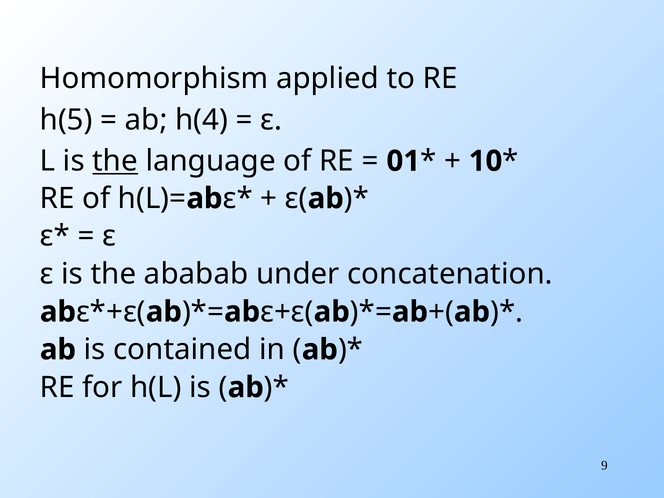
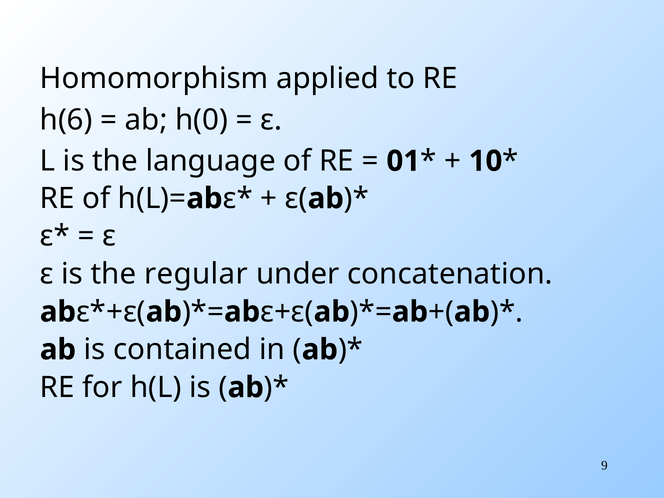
h(5: h(5 -> h(6
h(4: h(4 -> h(0
the at (115, 161) underline: present -> none
ababab: ababab -> regular
